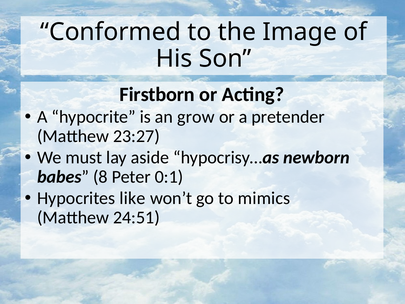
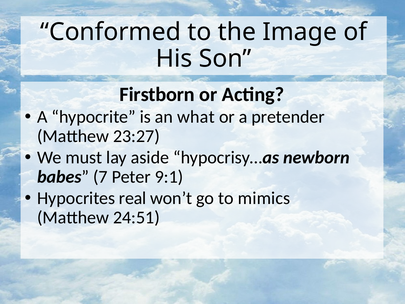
grow: grow -> what
8: 8 -> 7
0:1: 0:1 -> 9:1
like: like -> real
